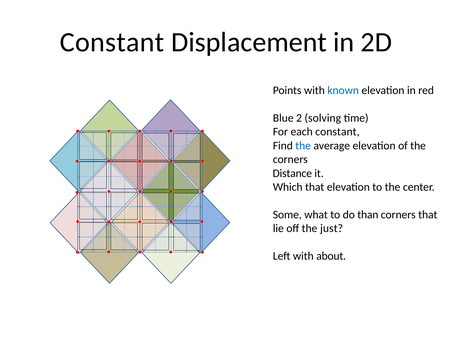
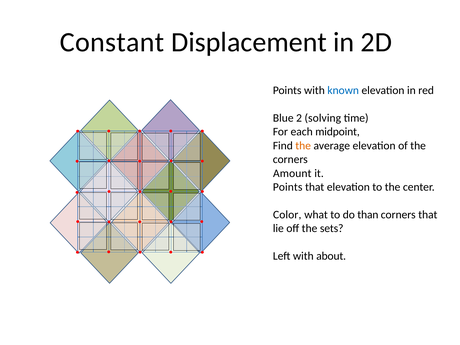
each constant: constant -> midpoint
the at (303, 146) colour: blue -> orange
Distance: Distance -> Amount
Which at (288, 187): Which -> Points
Some: Some -> Color
just: just -> sets
